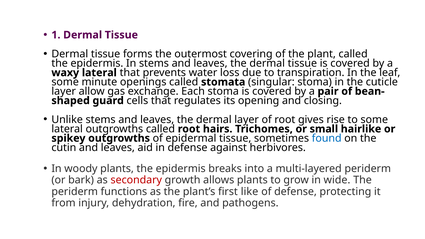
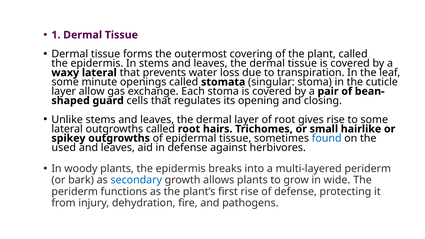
cutin: cutin -> used
secondary colour: red -> blue
first like: like -> rise
